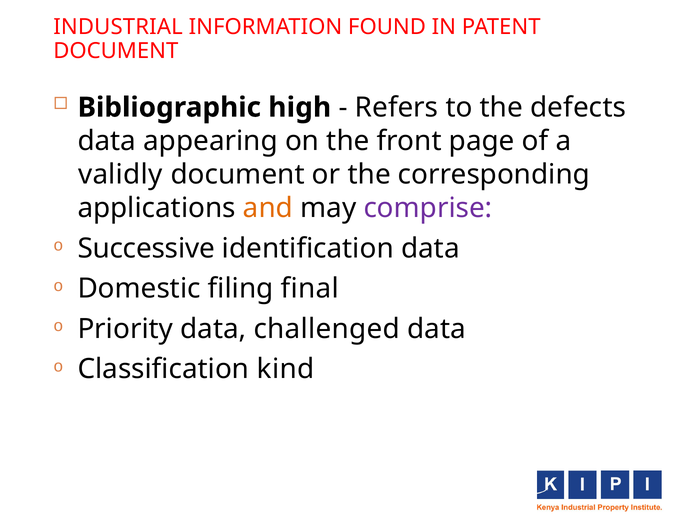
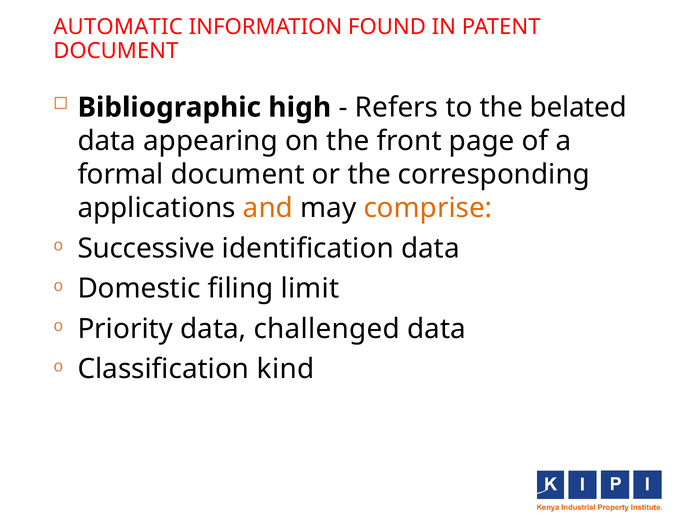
INDUSTRIAL: INDUSTRIAL -> AUTOMATIC
defects: defects -> belated
validly: validly -> formal
comprise colour: purple -> orange
final: final -> limit
